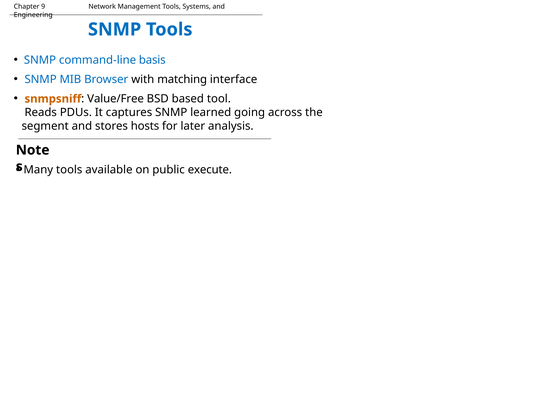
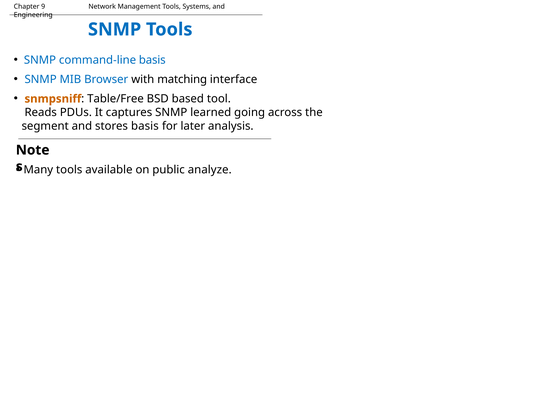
Value/Free: Value/Free -> Table/Free
stores hosts: hosts -> basis
execute: execute -> analyze
